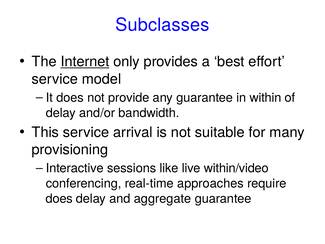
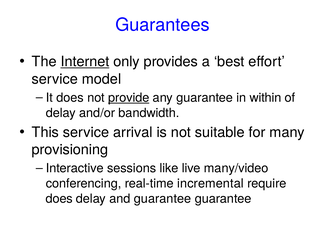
Subclasses: Subclasses -> Guarantees
provide underline: none -> present
within/video: within/video -> many/video
approaches: approaches -> incremental
and aggregate: aggregate -> guarantee
